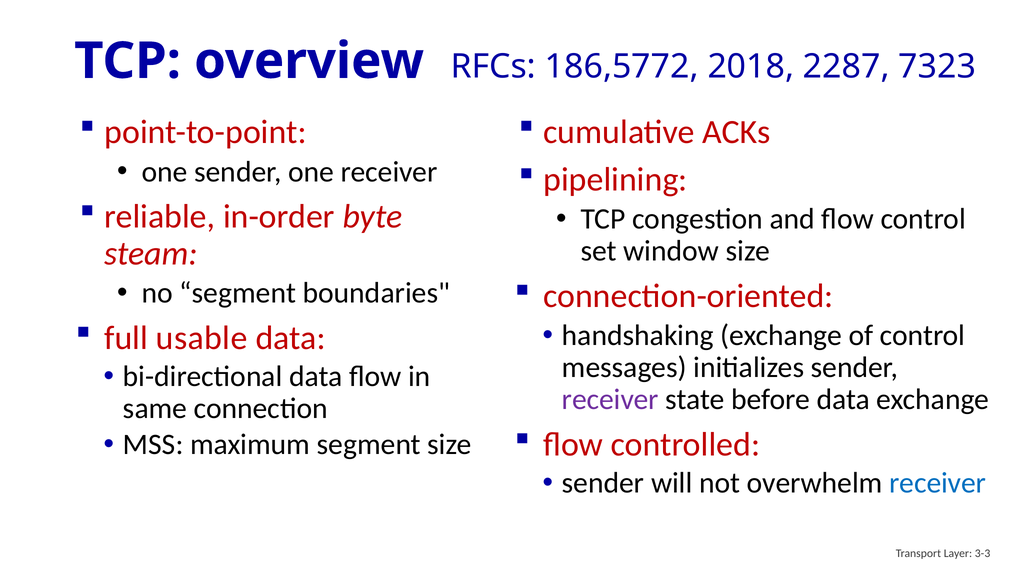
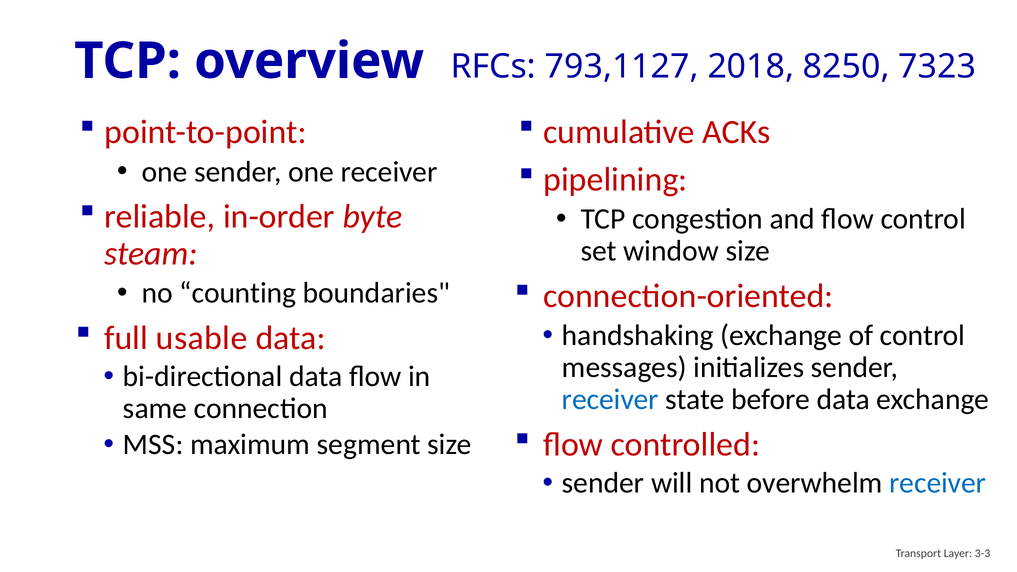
186,5772: 186,5772 -> 793,1127
2287: 2287 -> 8250
no segment: segment -> counting
receiver at (610, 400) colour: purple -> blue
